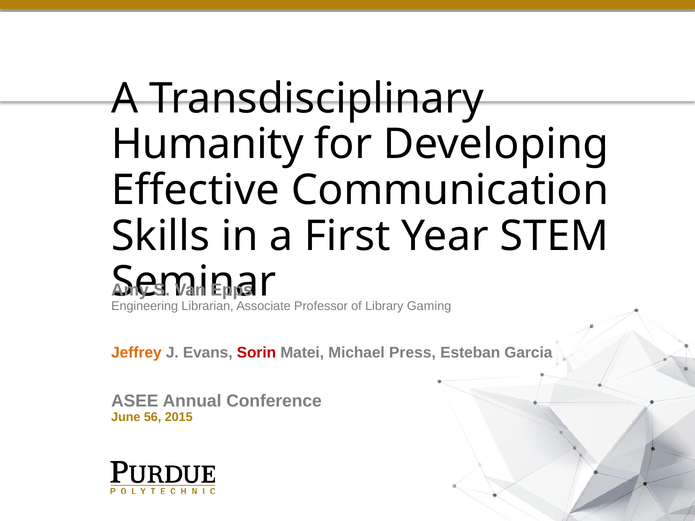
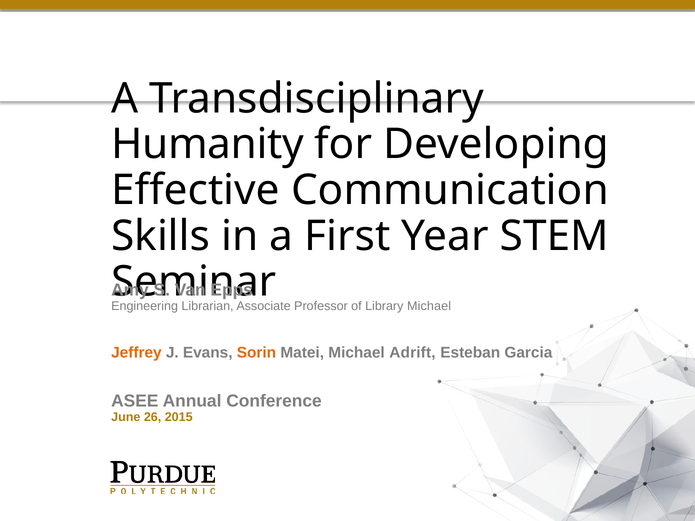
Library Gaming: Gaming -> Michael
Sorin colour: red -> orange
Press: Press -> Adrift
56: 56 -> 26
